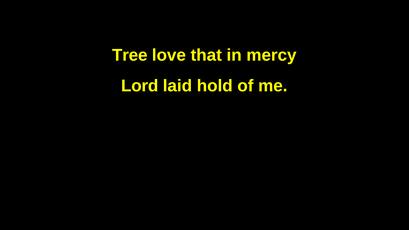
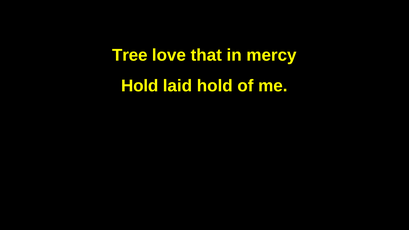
Lord at (140, 86): Lord -> Hold
